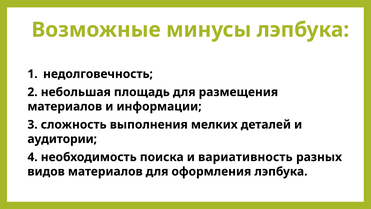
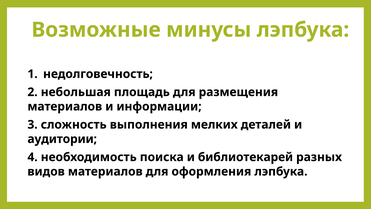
вариативность: вариативность -> библиотекарей
